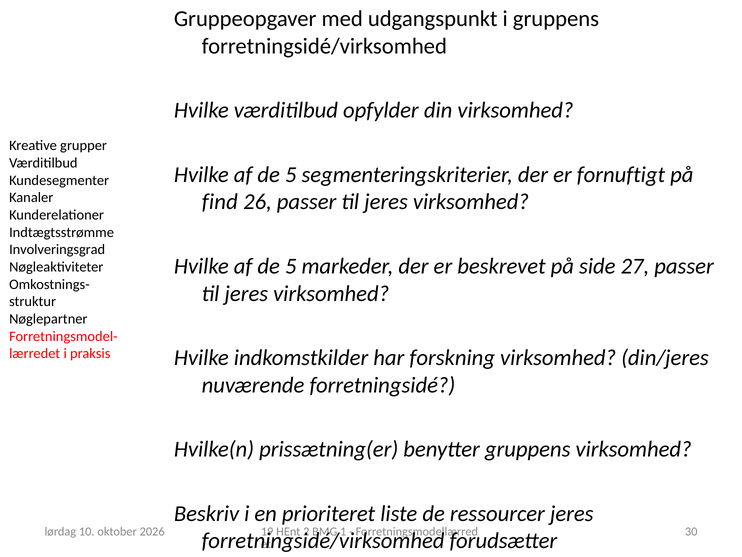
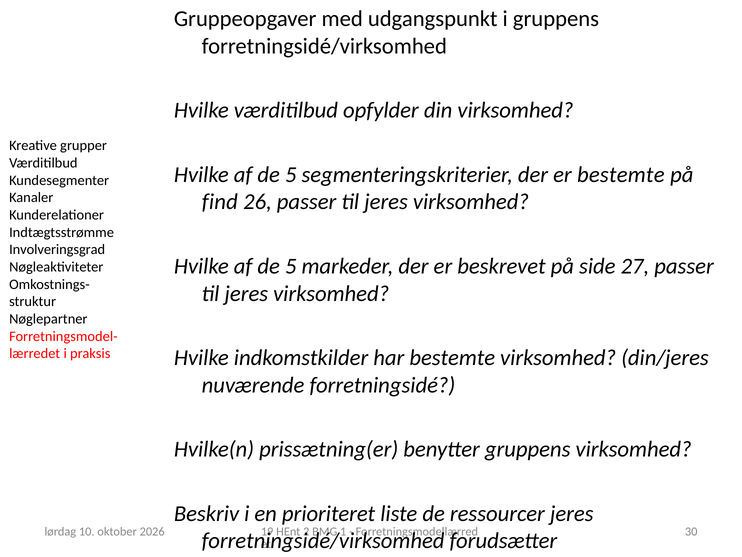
er fornuftigt: fornuftigt -> bestemte
har forskning: forskning -> bestemte
